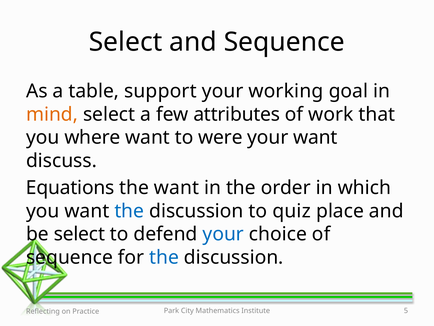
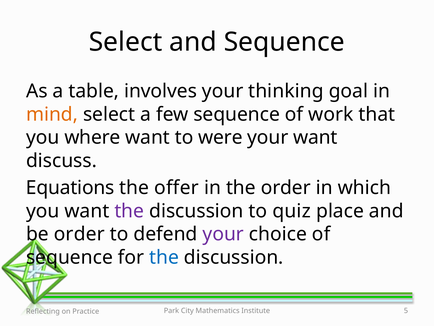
support: support -> involves
working: working -> thinking
few attributes: attributes -> sequence
the want: want -> offer
the at (129, 211) colour: blue -> purple
be select: select -> order
your at (223, 234) colour: blue -> purple
